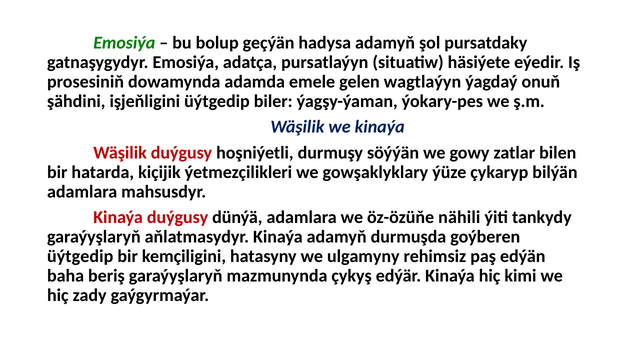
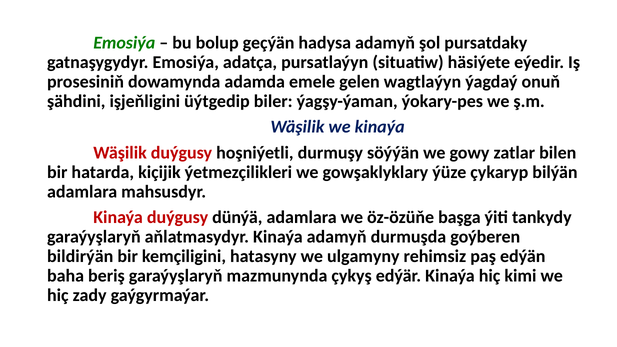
nähili: nähili -> başga
üýtgedip at (80, 256): üýtgedip -> bildirýän
